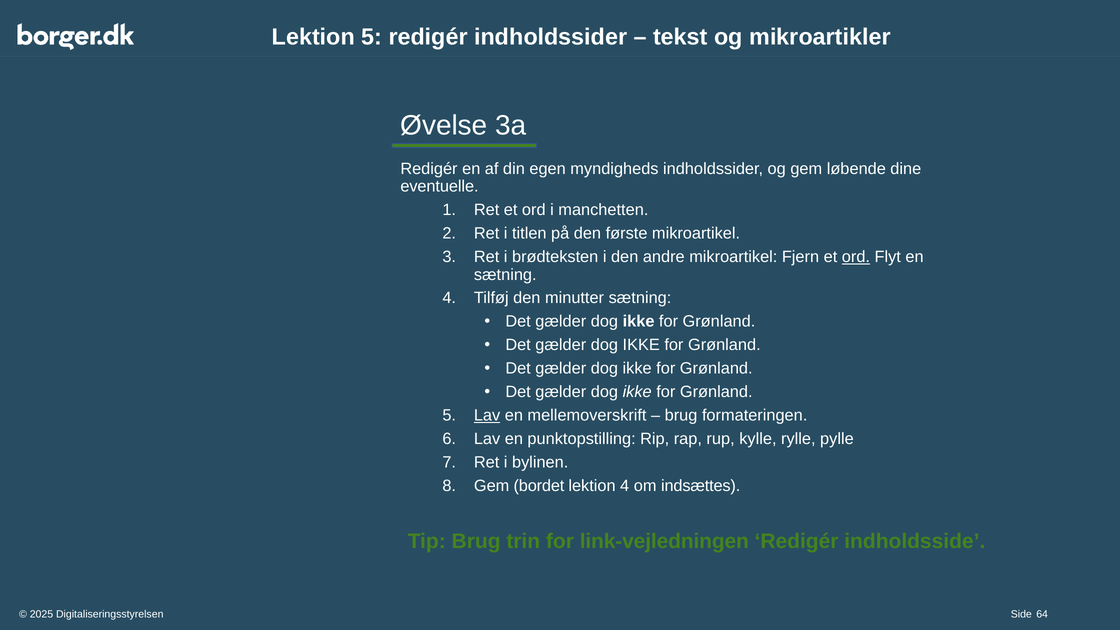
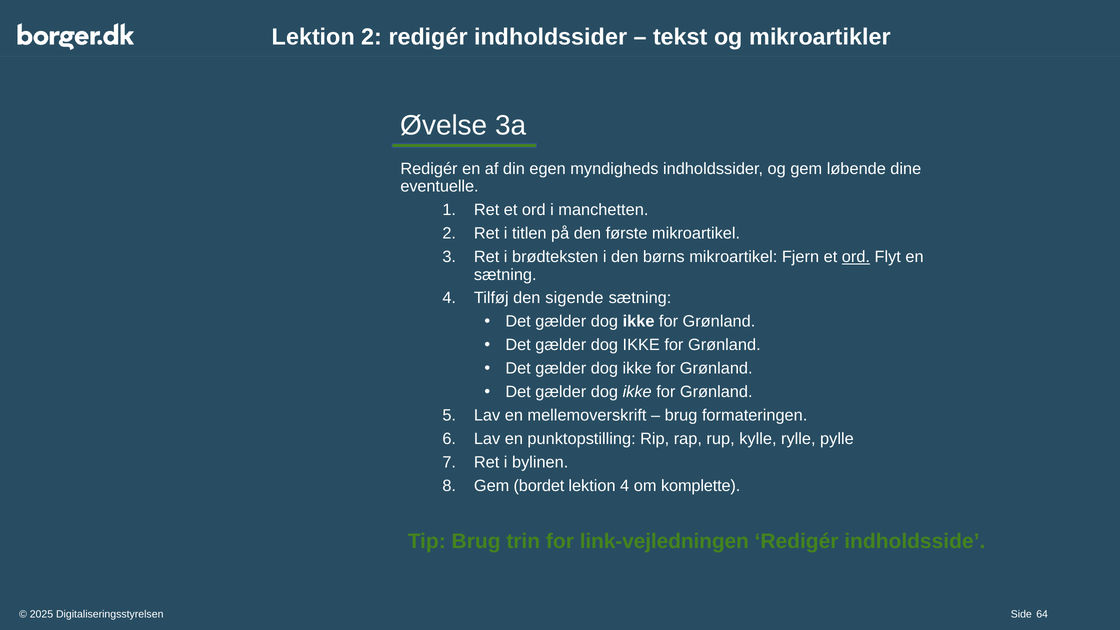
Lektion 5: 5 -> 2
andre: andre -> børns
minutter: minutter -> sigende
Lav at (487, 415) underline: present -> none
indsættes: indsættes -> komplette
